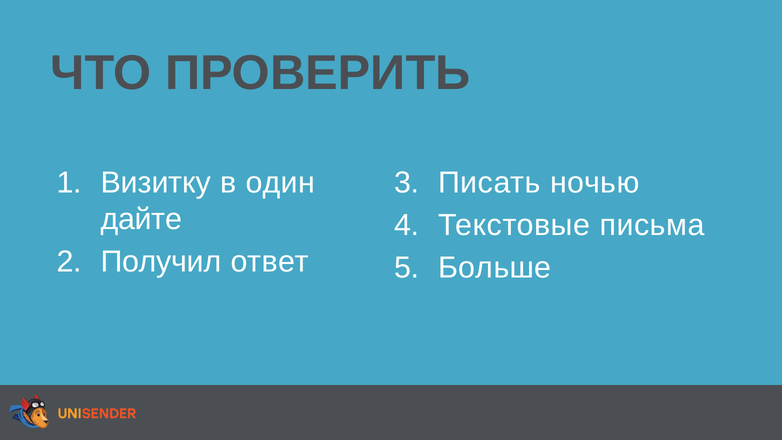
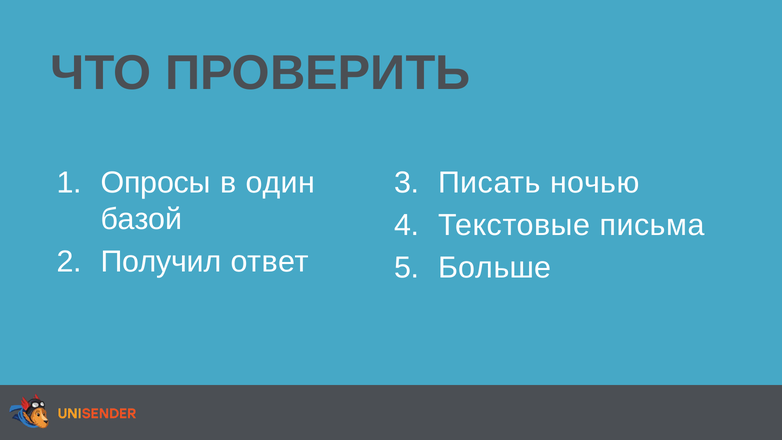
Визитку: Визитку -> Опросы
дайте: дайте -> базой
